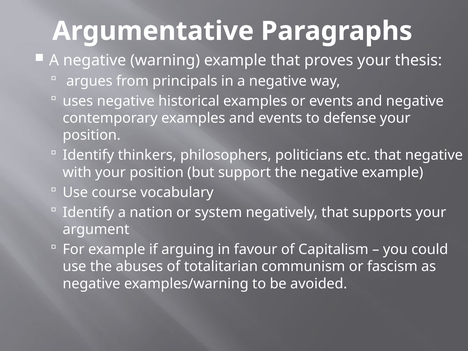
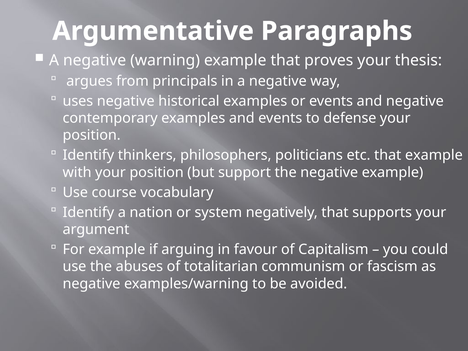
that negative: negative -> example
